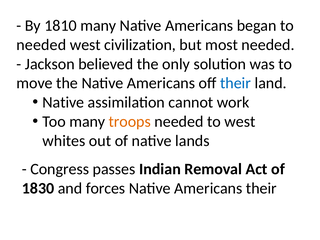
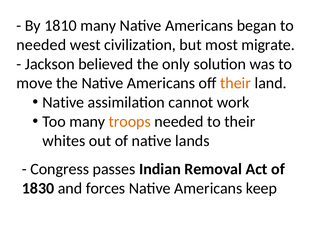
most needed: needed -> migrate
their at (236, 83) colour: blue -> orange
to west: west -> their
Americans their: their -> keep
